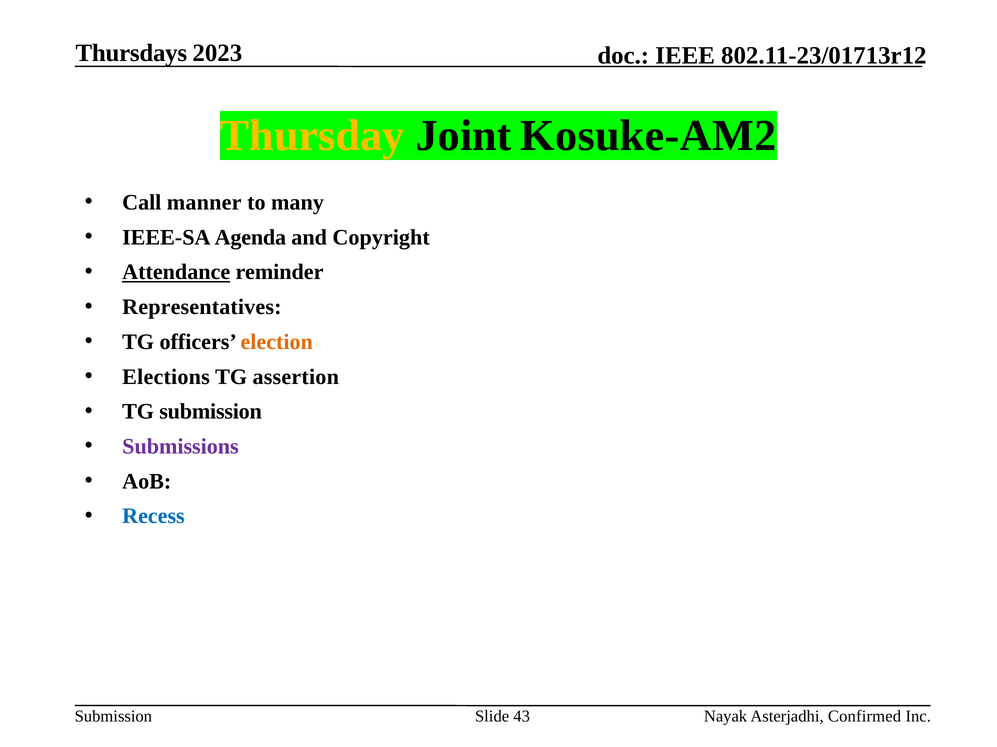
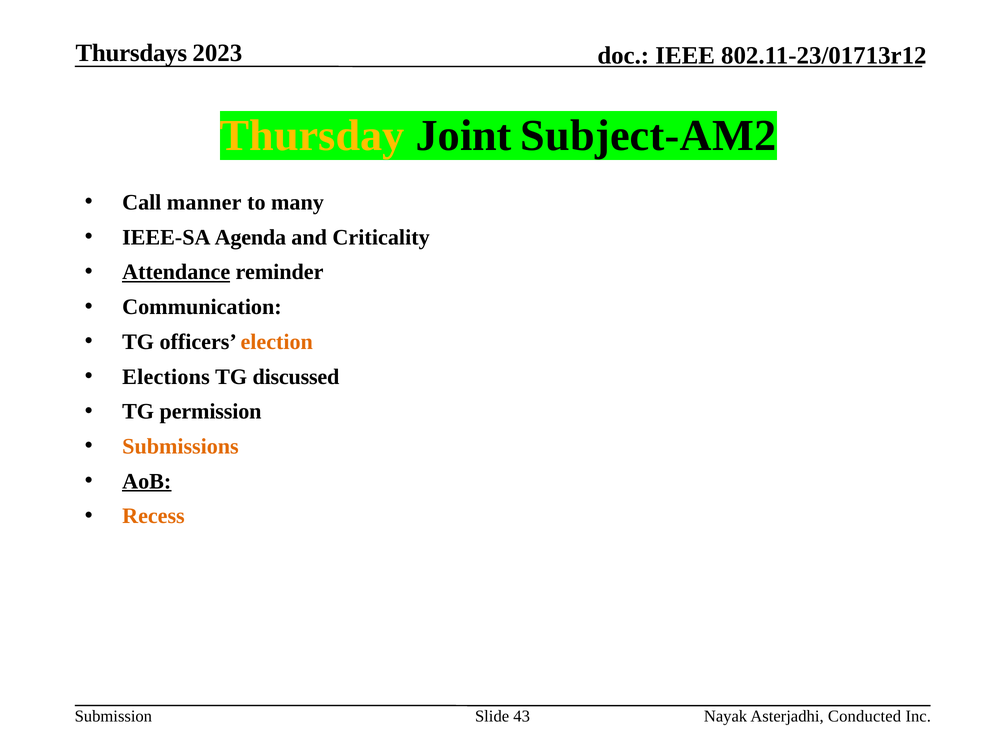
Kosuke-AM2: Kosuke-AM2 -> Subject-AM2
Copyright: Copyright -> Criticality
Representatives: Representatives -> Communication
assertion: assertion -> discussed
TG submission: submission -> permission
Submissions colour: purple -> orange
AoB underline: none -> present
Recess colour: blue -> orange
Confirmed: Confirmed -> Conducted
